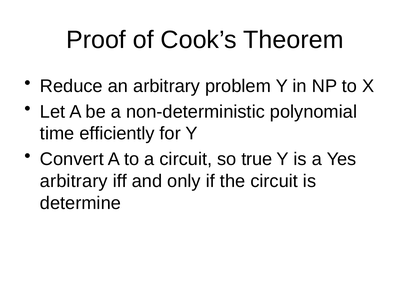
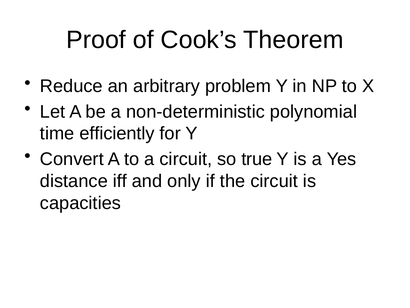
arbitrary at (74, 181): arbitrary -> distance
determine: determine -> capacities
